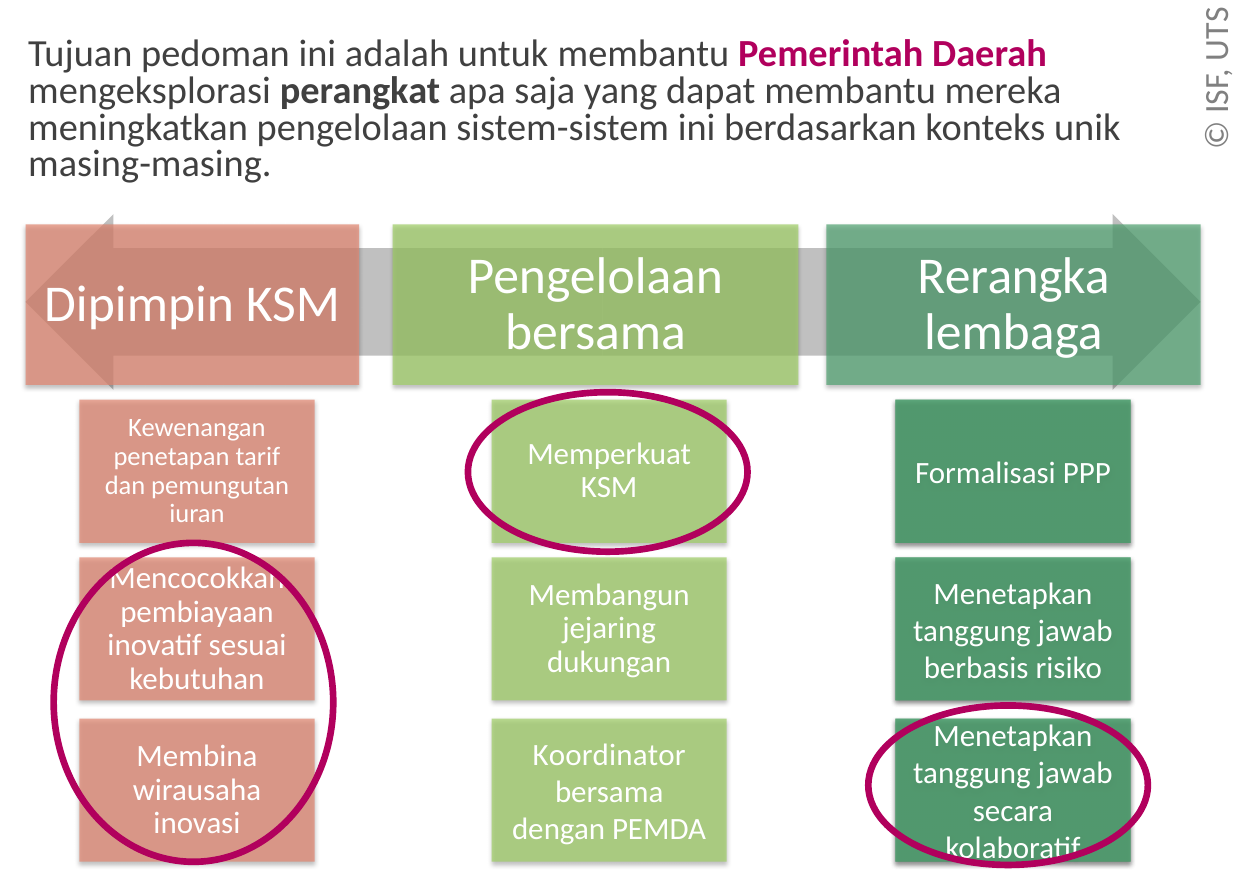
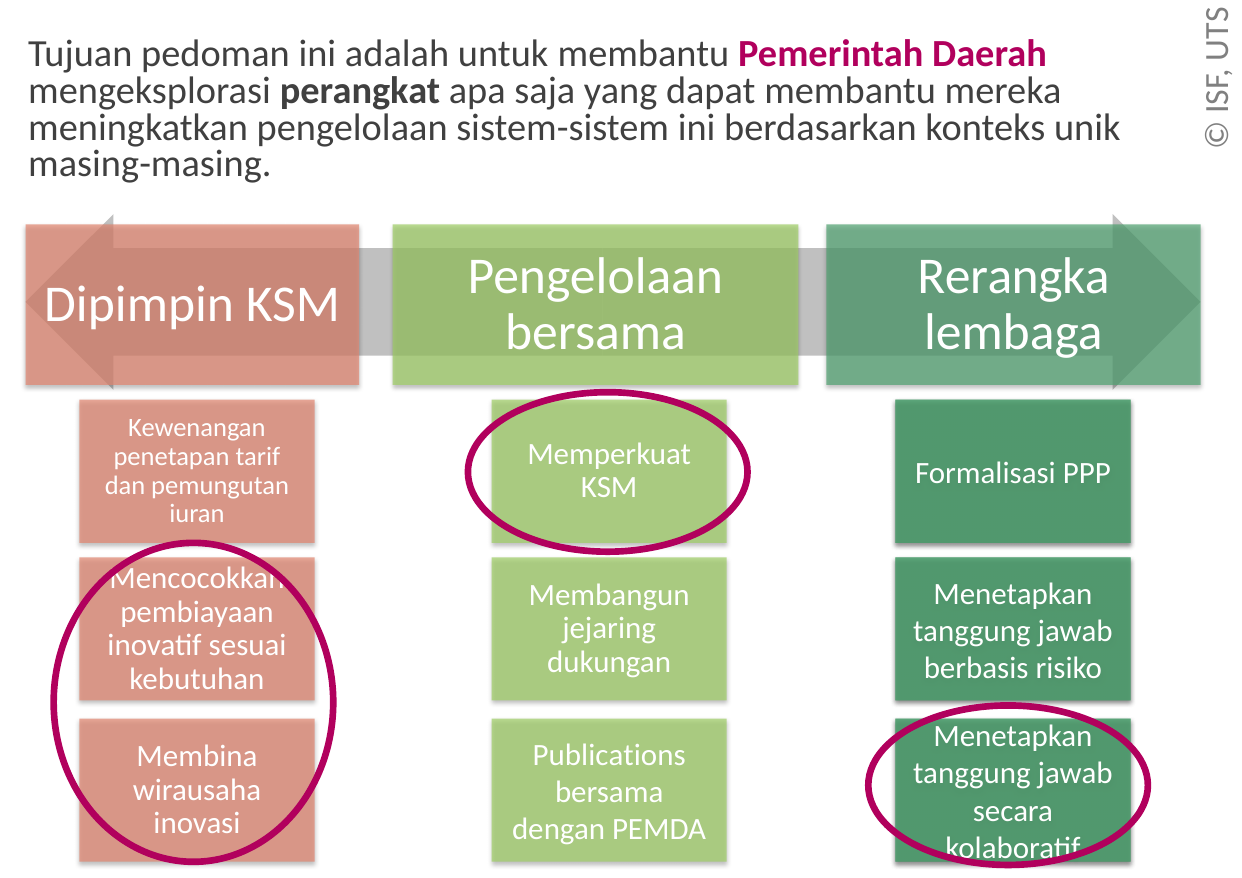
Koordinator: Koordinator -> Publications
